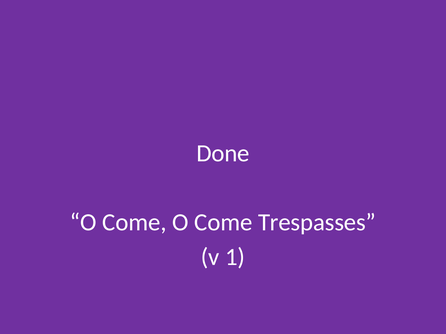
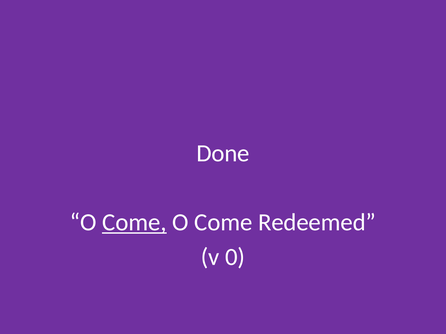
Come at (134, 223) underline: none -> present
Trespasses: Trespasses -> Redeemed
1: 1 -> 0
